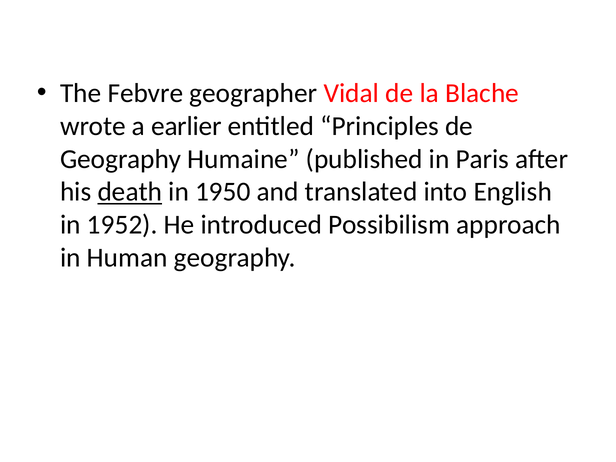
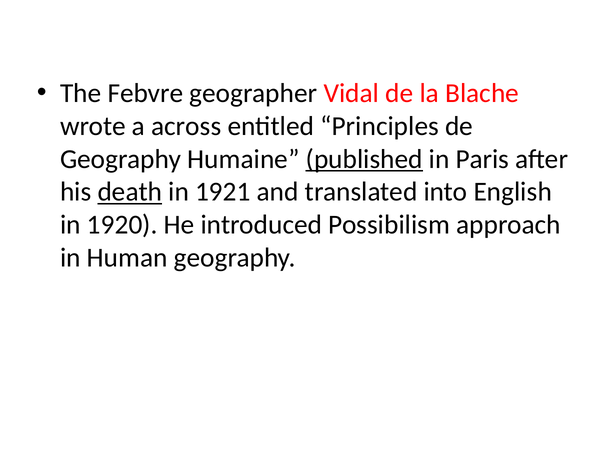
earlier: earlier -> across
published underline: none -> present
1950: 1950 -> 1921
1952: 1952 -> 1920
